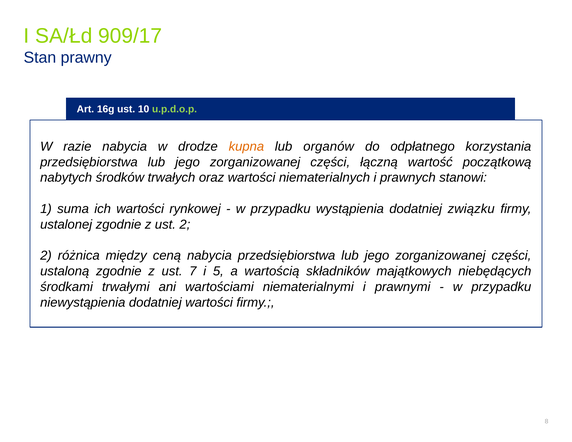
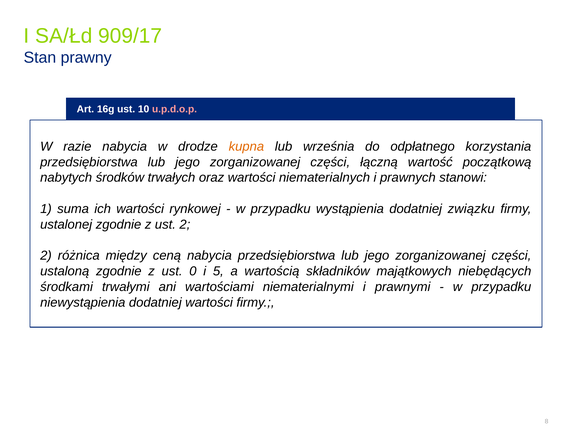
u.p.d.o.p colour: light green -> pink
organów: organów -> września
7: 7 -> 0
